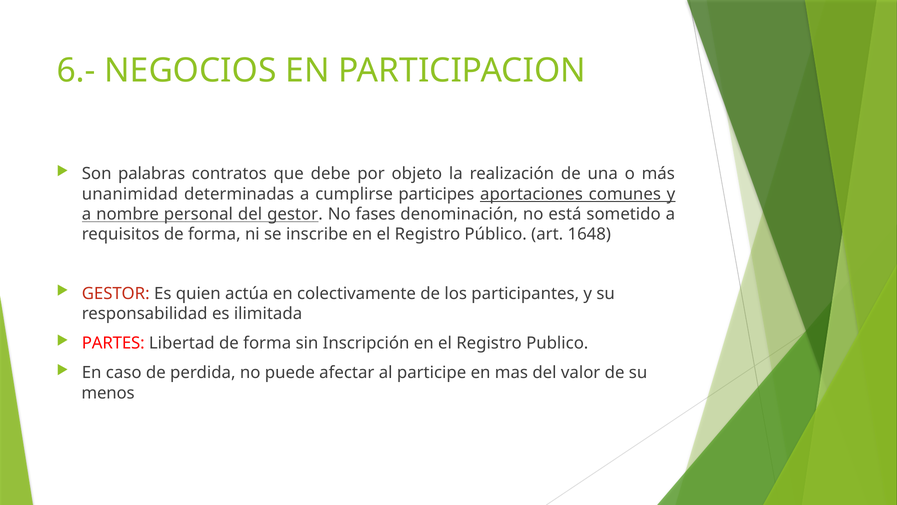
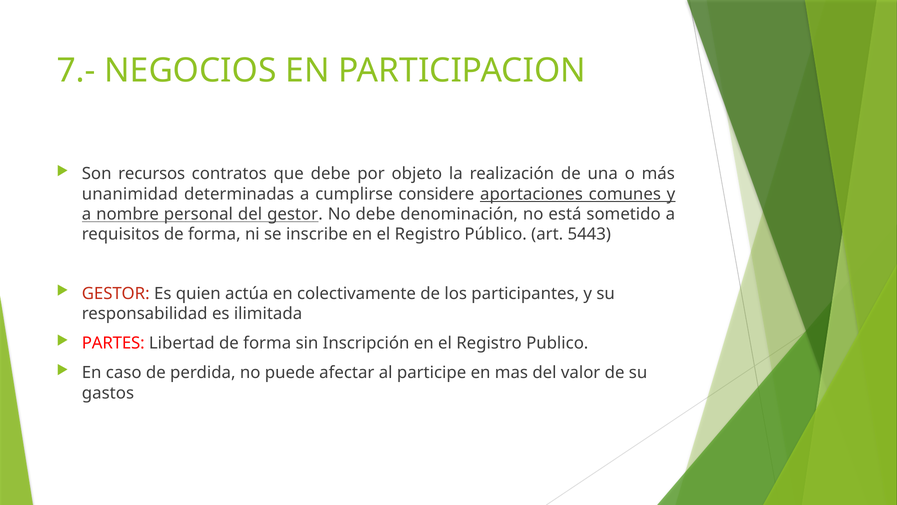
6.-: 6.- -> 7.-
palabras: palabras -> recursos
participes: participes -> considere
No fases: fases -> debe
1648: 1648 -> 5443
menos: menos -> gastos
